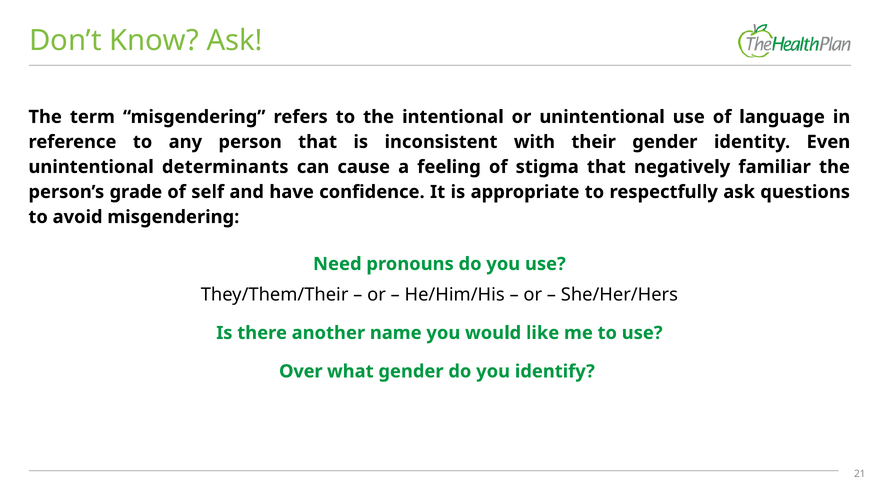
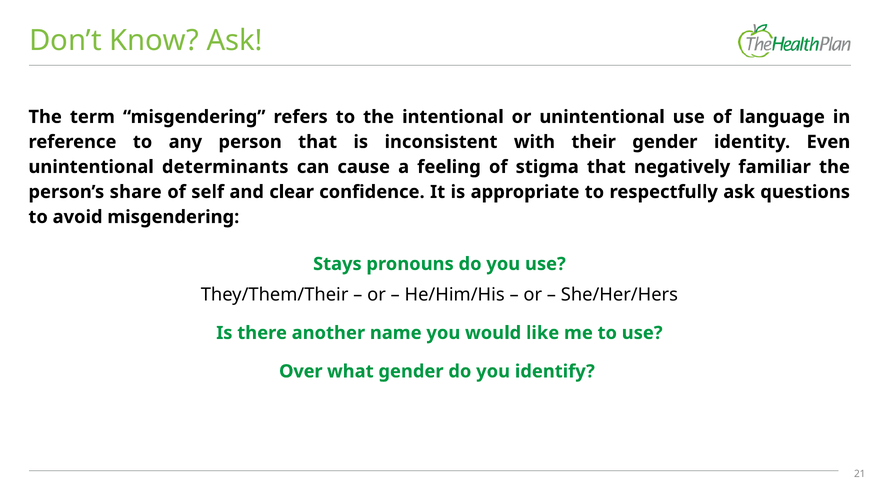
grade: grade -> share
have: have -> clear
Need: Need -> Stays
